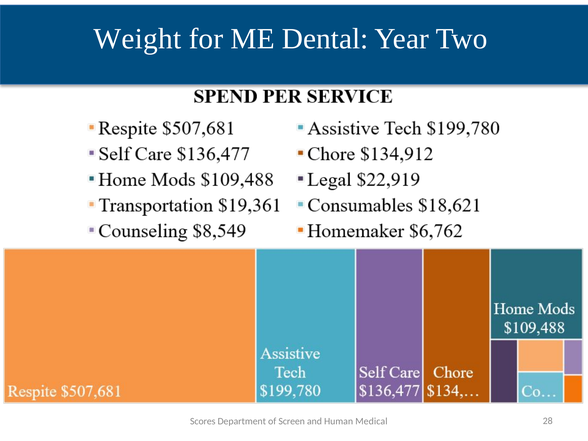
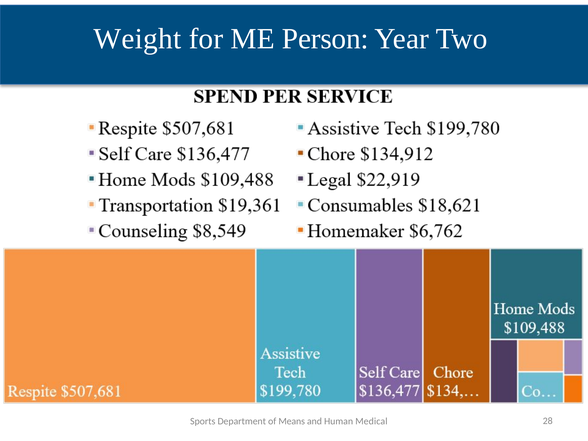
Dental: Dental -> Person
Scores: Scores -> Sports
Screen: Screen -> Means
